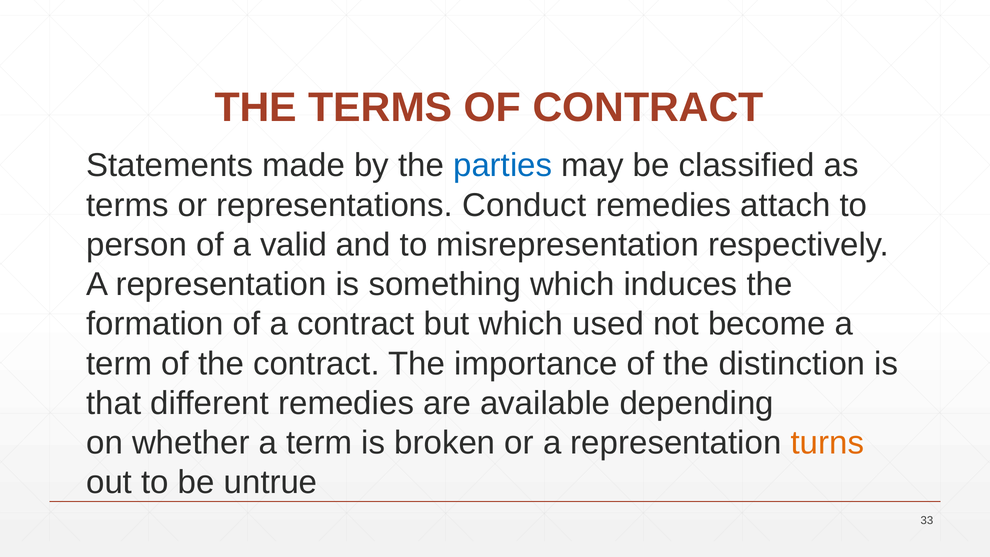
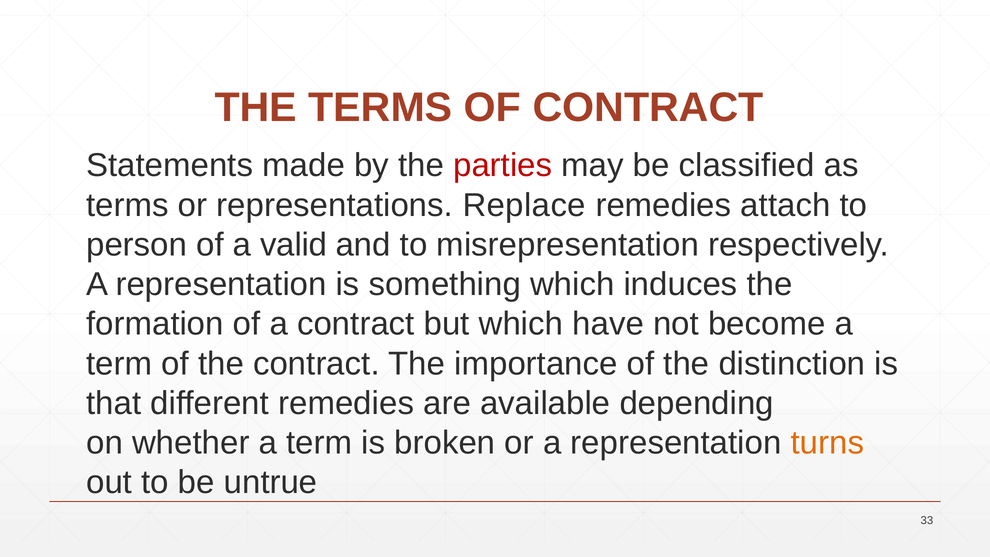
parties colour: blue -> red
Conduct: Conduct -> Replace
used: used -> have
